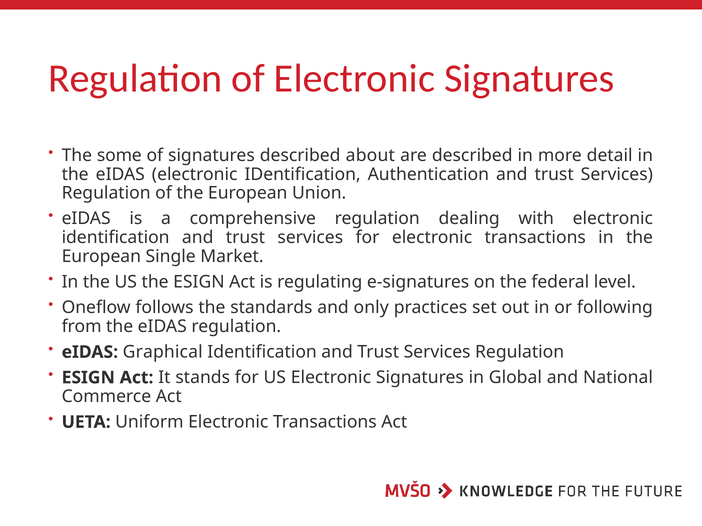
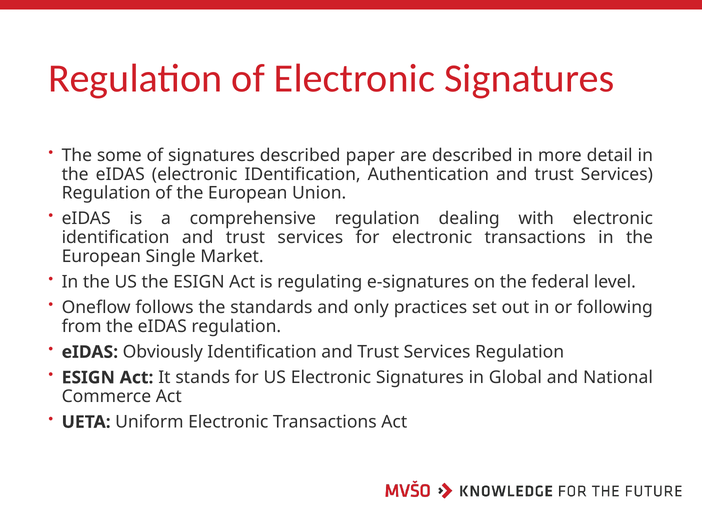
about: about -> paper
Graphical: Graphical -> Obviously
